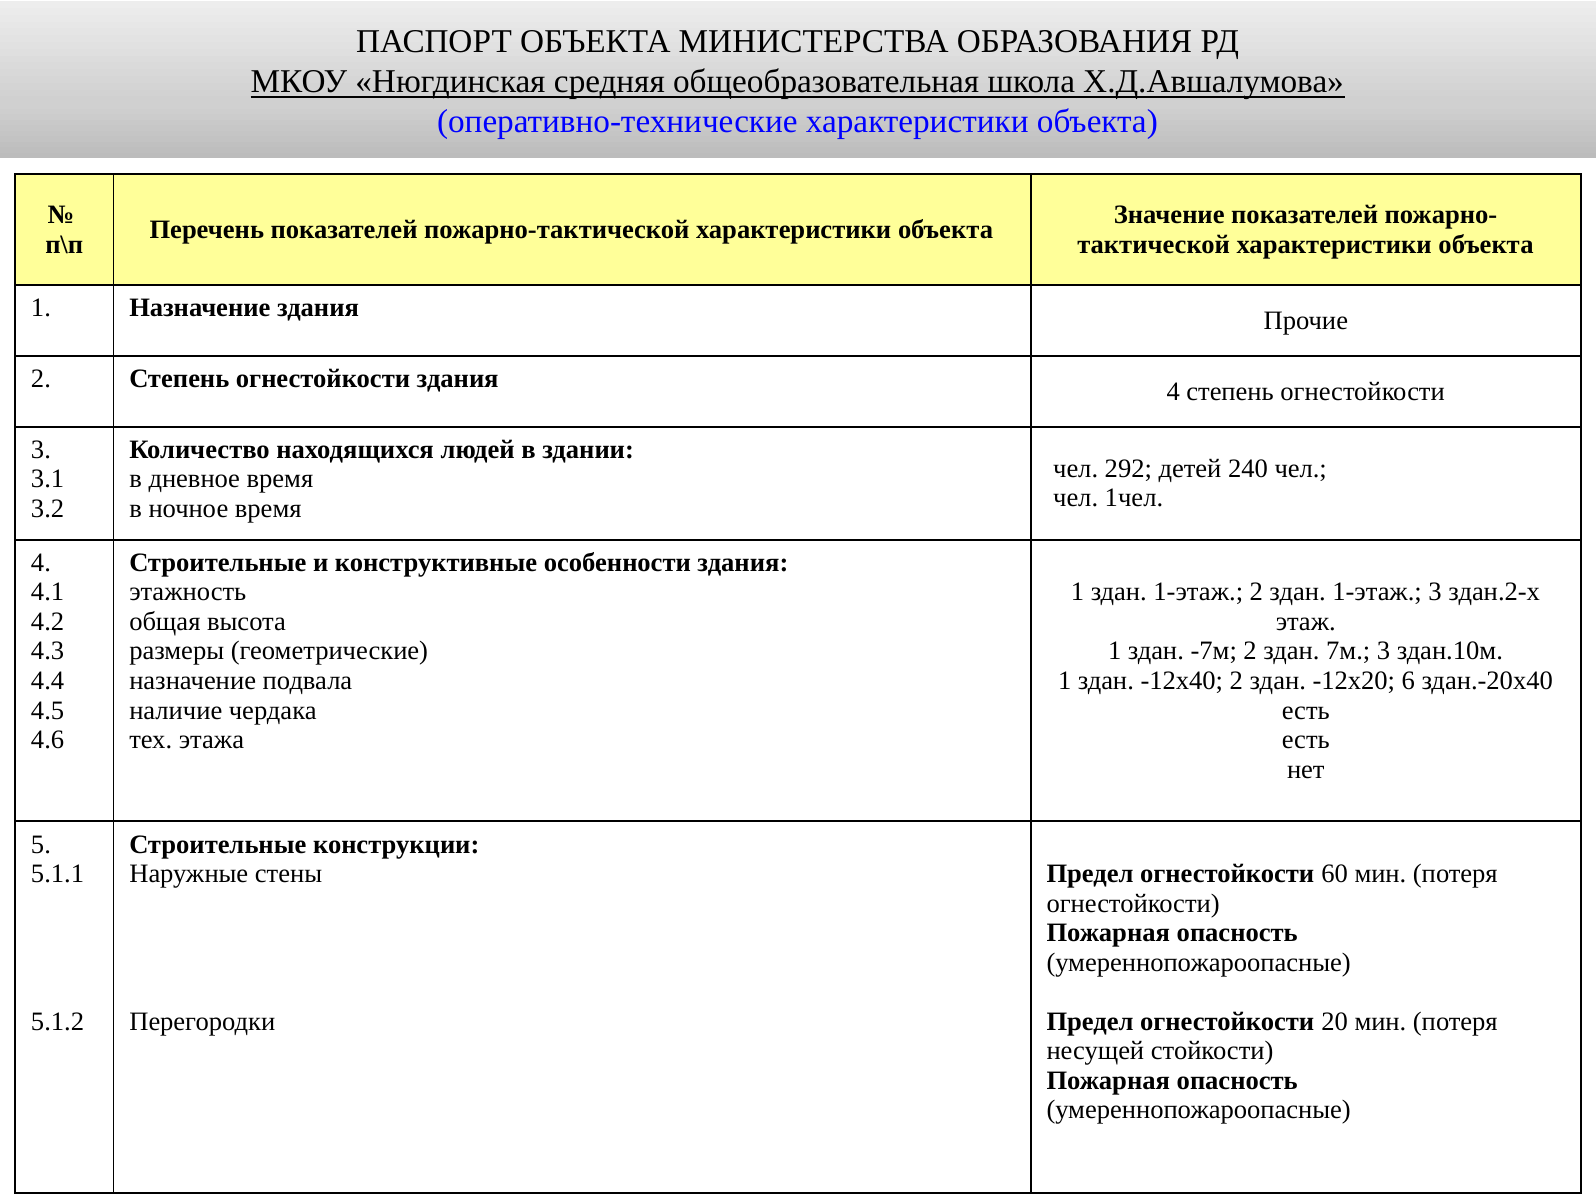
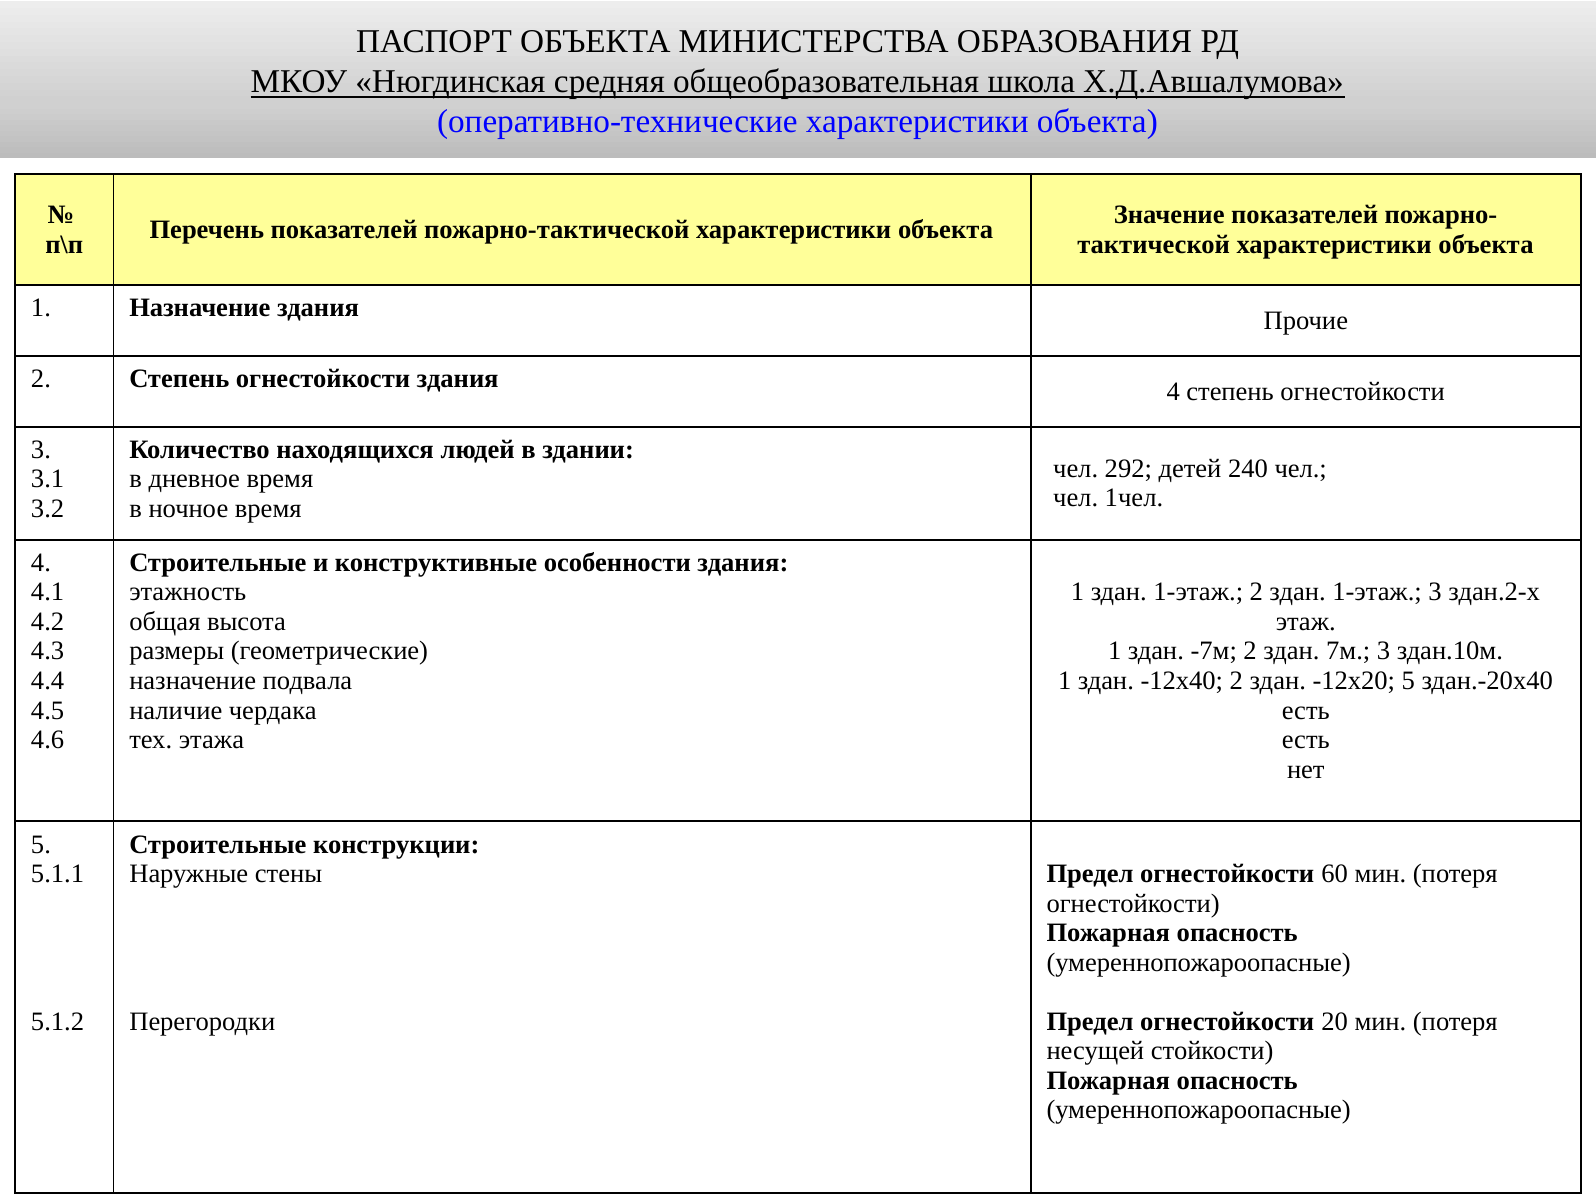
-12х20 6: 6 -> 5
